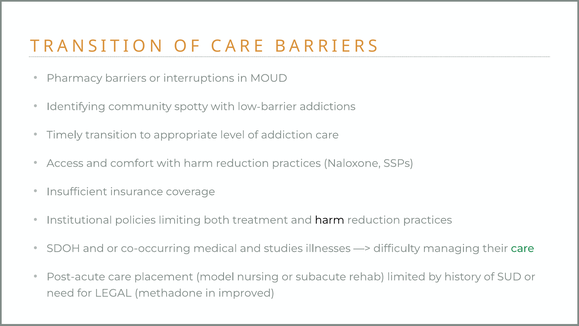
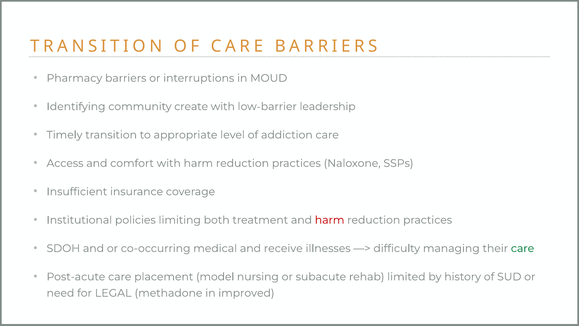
spotty: spotty -> create
addictions: addictions -> leadership
harm at (330, 220) colour: black -> red
studies: studies -> receive
